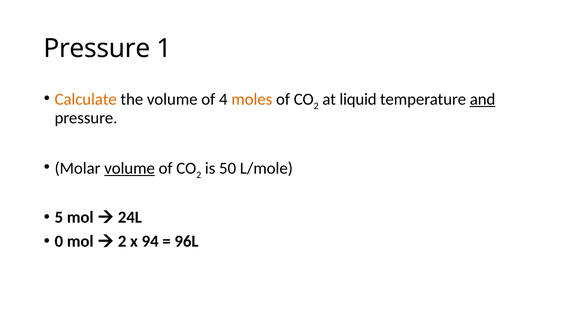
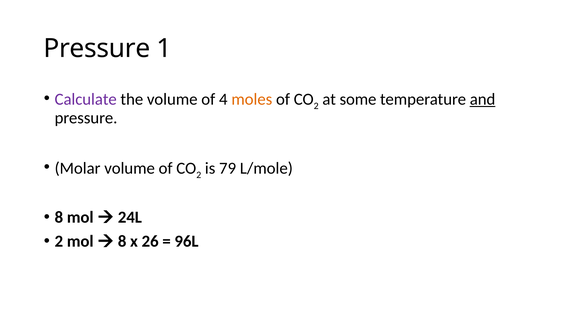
Calculate colour: orange -> purple
liquid: liquid -> some
volume at (130, 168) underline: present -> none
50: 50 -> 79
5 at (59, 217): 5 -> 8
0 at (59, 241): 0 -> 2
2 at (122, 241): 2 -> 8
94: 94 -> 26
